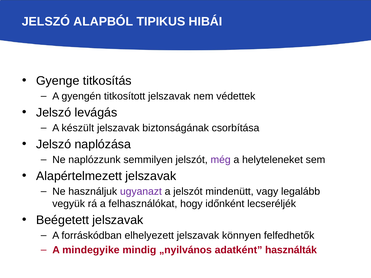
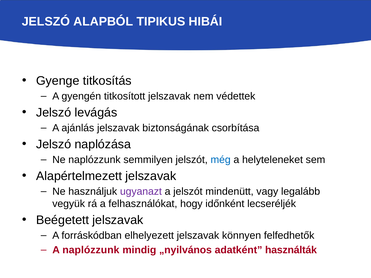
készült: készült -> ajánlás
még colour: purple -> blue
A mindegyike: mindegyike -> naplózzunk
